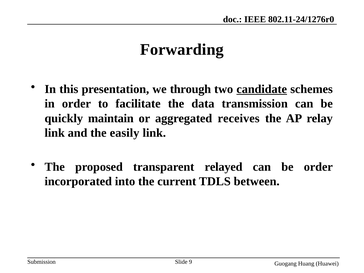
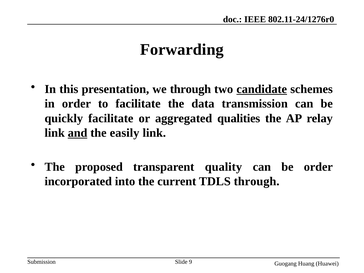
quickly maintain: maintain -> facilitate
receives: receives -> qualities
and underline: none -> present
relayed: relayed -> quality
TDLS between: between -> through
